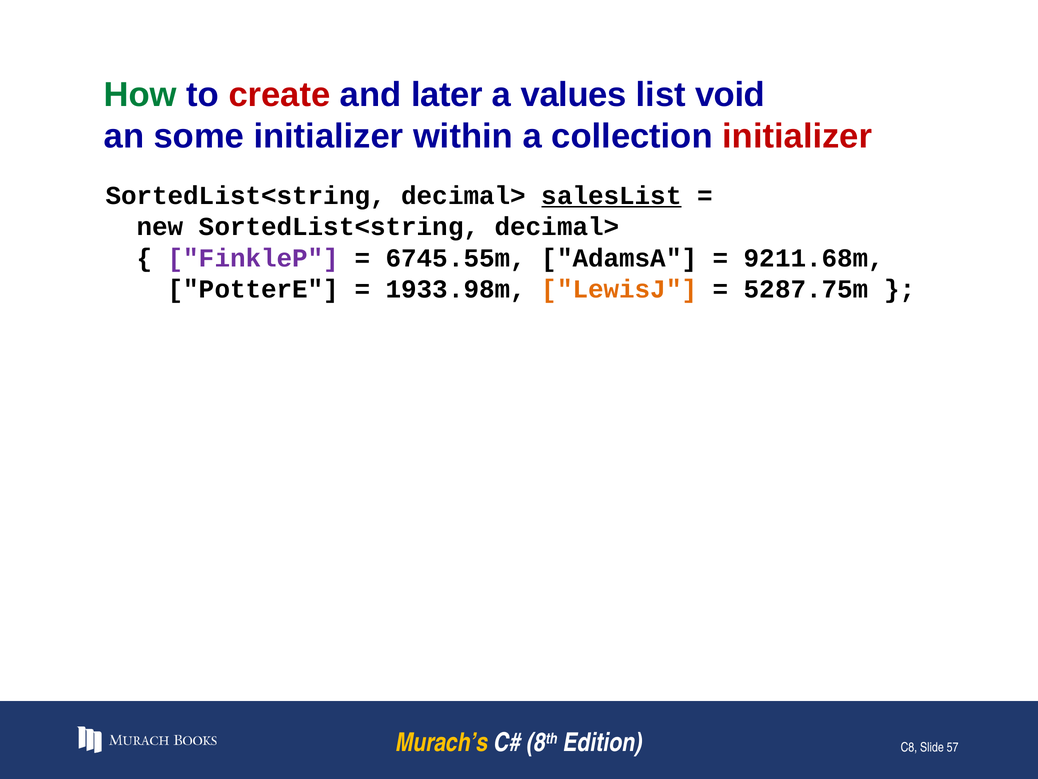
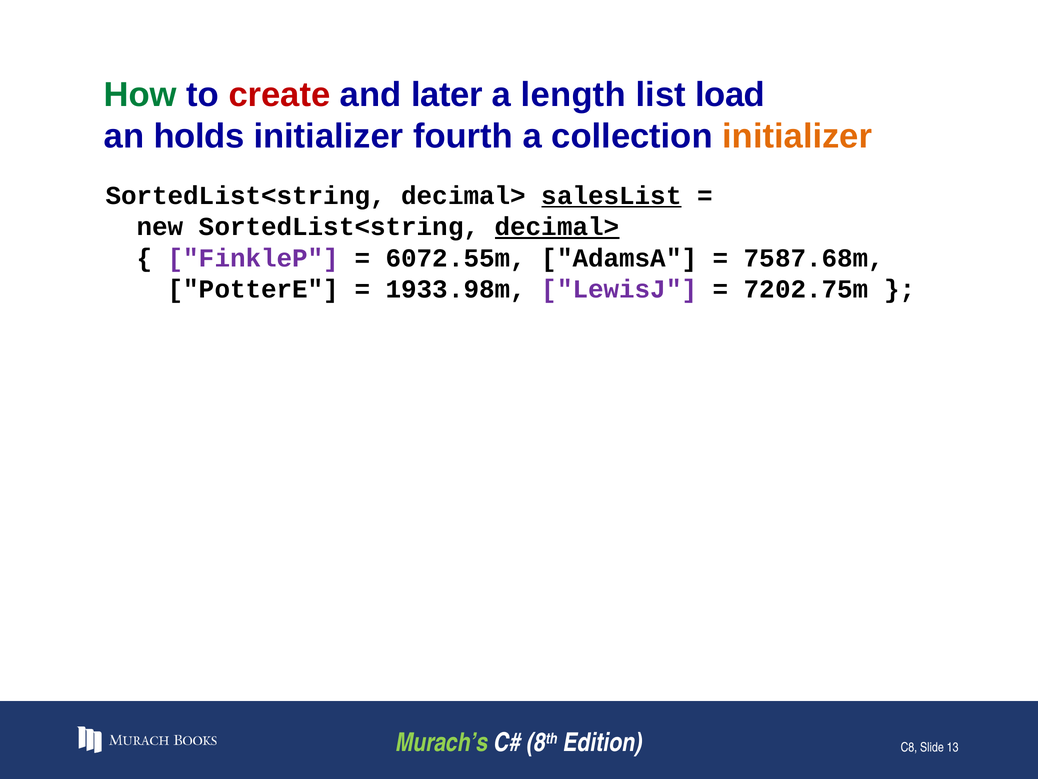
values: values -> length
void: void -> load
some: some -> holds
within: within -> fourth
initializer at (797, 136) colour: red -> orange
decimal> at (557, 227) underline: none -> present
6745.55m: 6745.55m -> 6072.55m
9211.68m: 9211.68m -> 7587.68m
LewisJ colour: orange -> purple
5287.75m: 5287.75m -> 7202.75m
Murach’s colour: yellow -> light green
57: 57 -> 13
